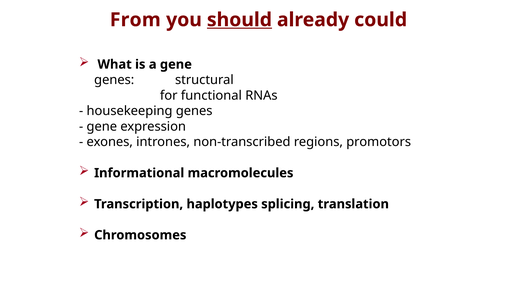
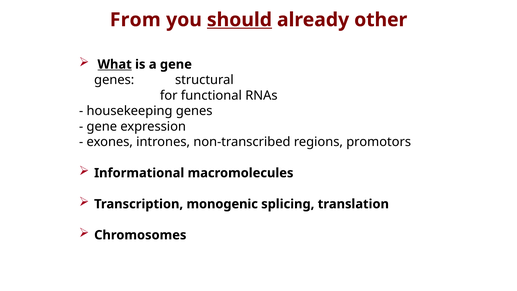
could: could -> other
What underline: none -> present
haplotypes: haplotypes -> monogenic
